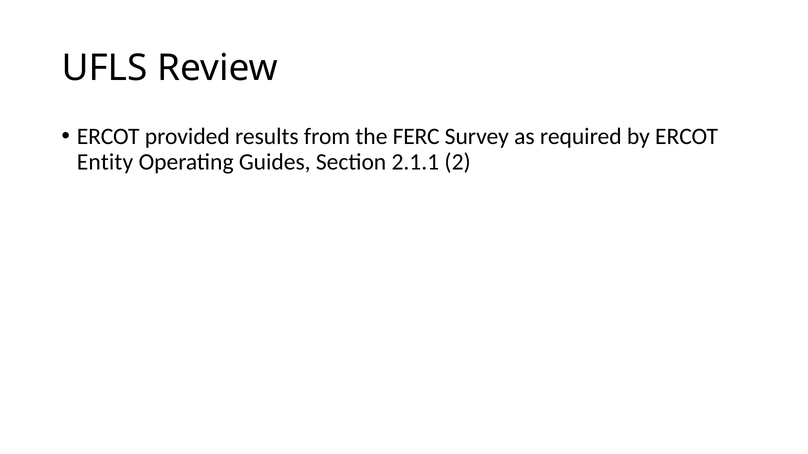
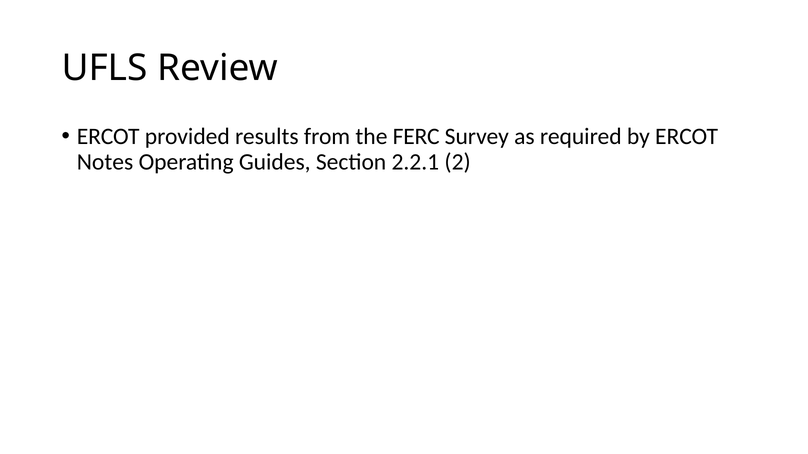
Entity: Entity -> Notes
2.1.1: 2.1.1 -> 2.2.1
